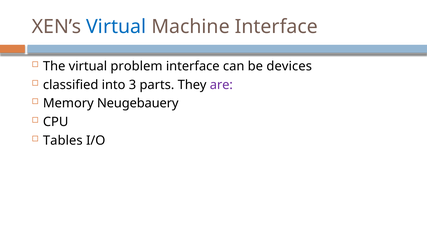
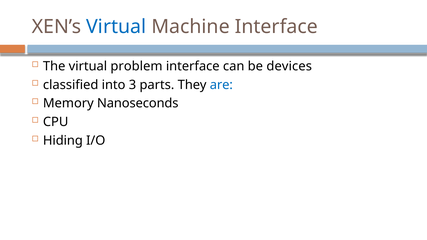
are colour: purple -> blue
Neugebauery: Neugebauery -> Nanoseconds
Tables: Tables -> Hiding
